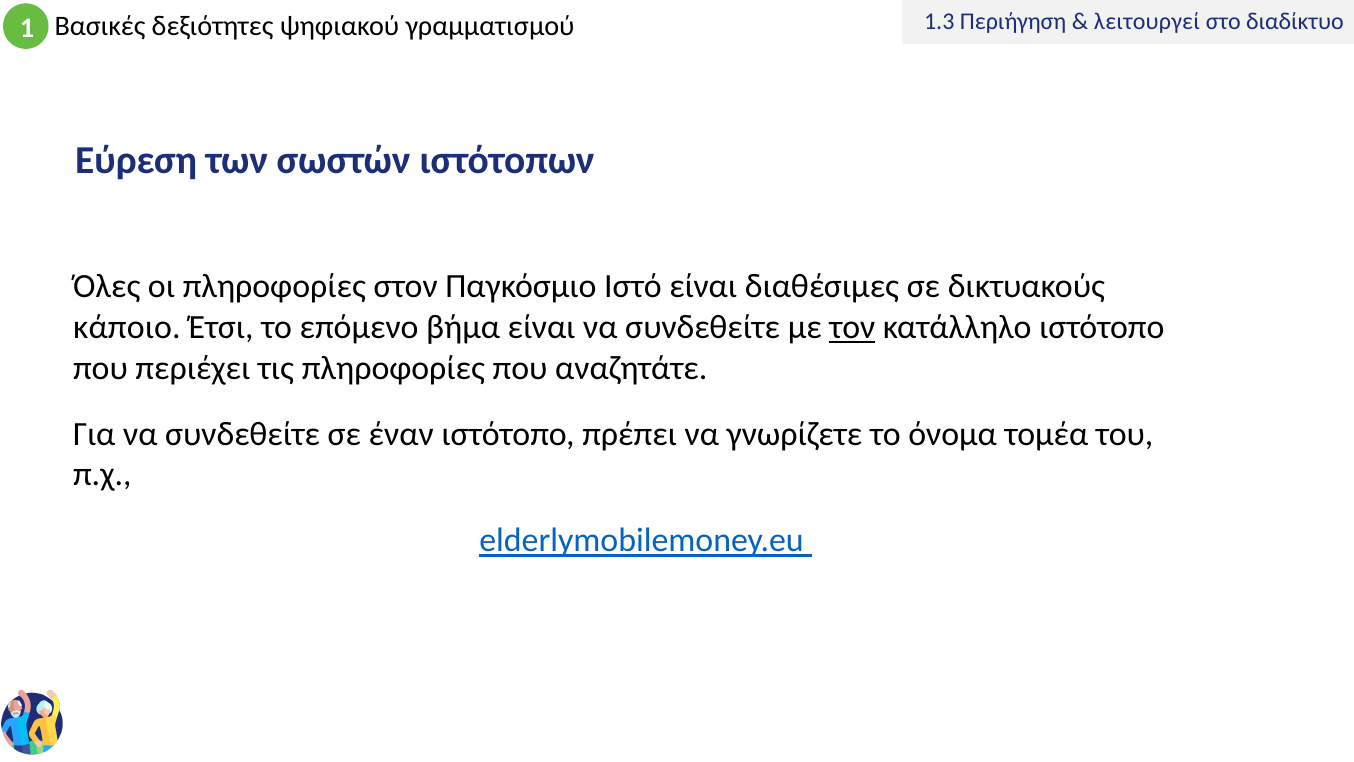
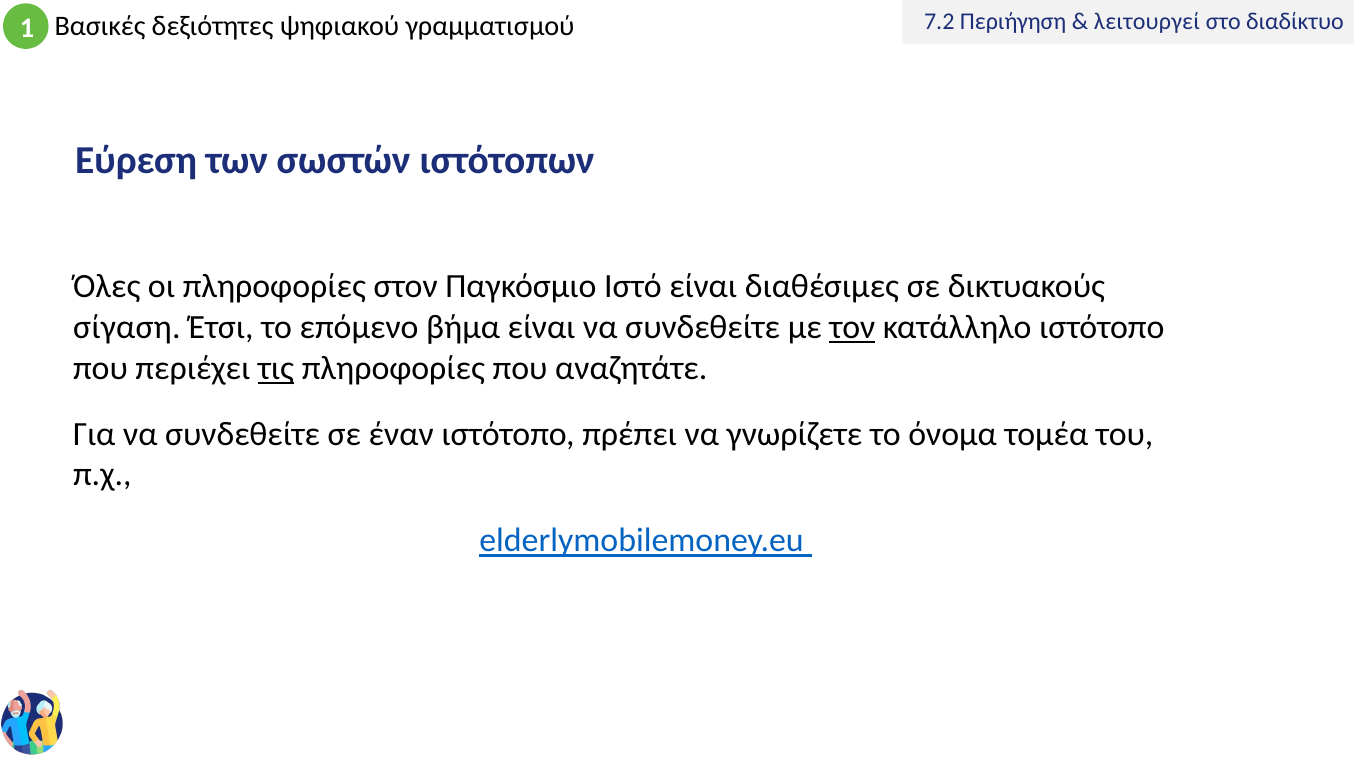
1.3: 1.3 -> 7.2
κάποιο: κάποιο -> σίγαση
τις underline: none -> present
